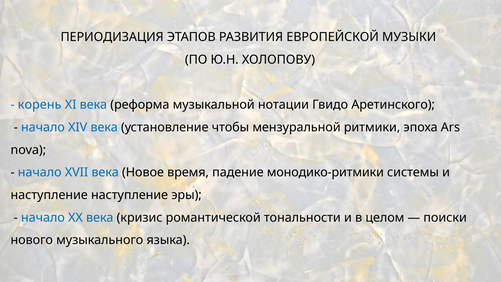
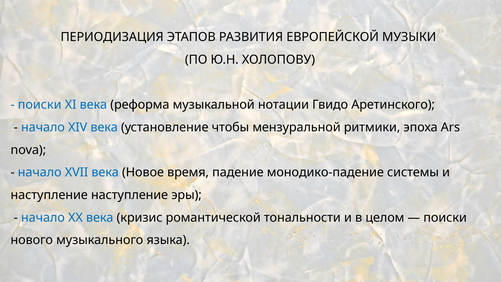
корень at (40, 105): корень -> поиски
монодико-ритмики: монодико-ритмики -> монодико-падение
